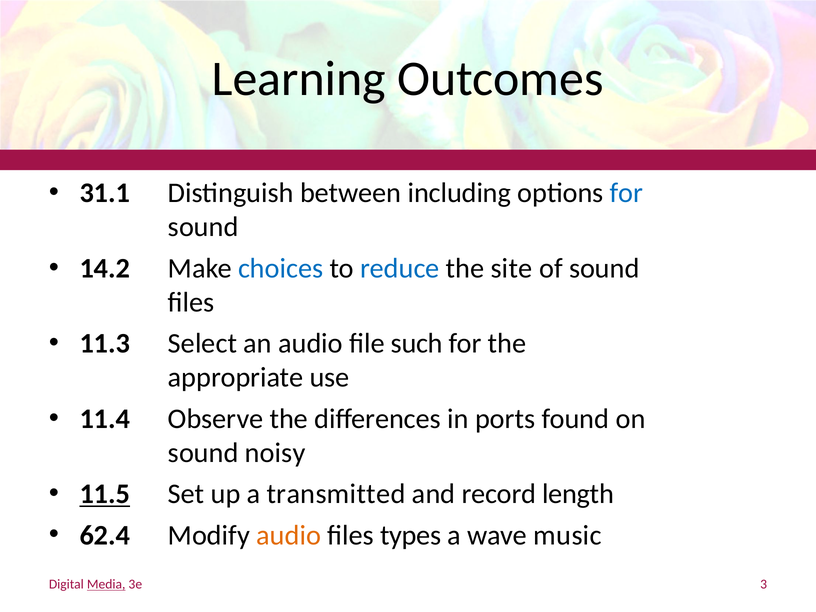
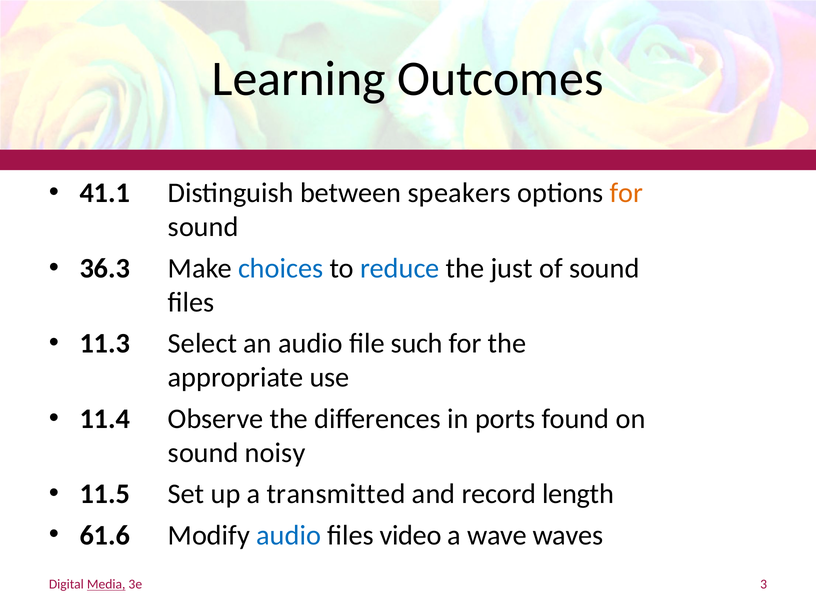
31.1: 31.1 -> 41.1
including: including -> speakers
for at (626, 193) colour: blue -> orange
14.2: 14.2 -> 36.3
site: site -> just
11.5 underline: present -> none
62.4: 62.4 -> 61.6
audio at (289, 535) colour: orange -> blue
types: types -> video
music: music -> waves
